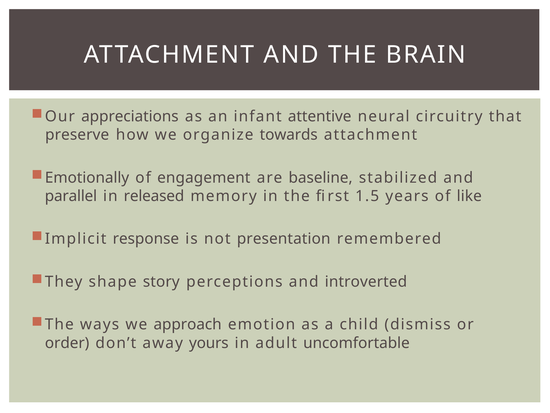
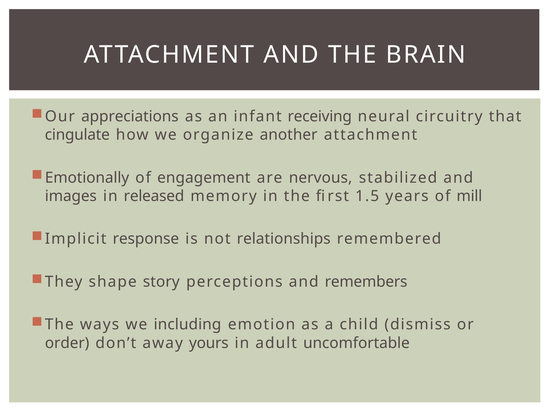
attentive: attentive -> receiving
preserve: preserve -> cingulate
towards: towards -> another
baseline: baseline -> nervous
parallel: parallel -> images
like: like -> mill
presentation: presentation -> relationships
introverted: introverted -> remembers
approach: approach -> including
